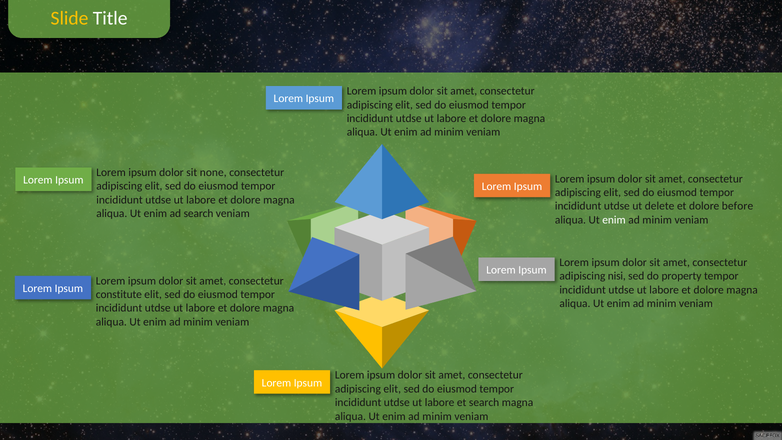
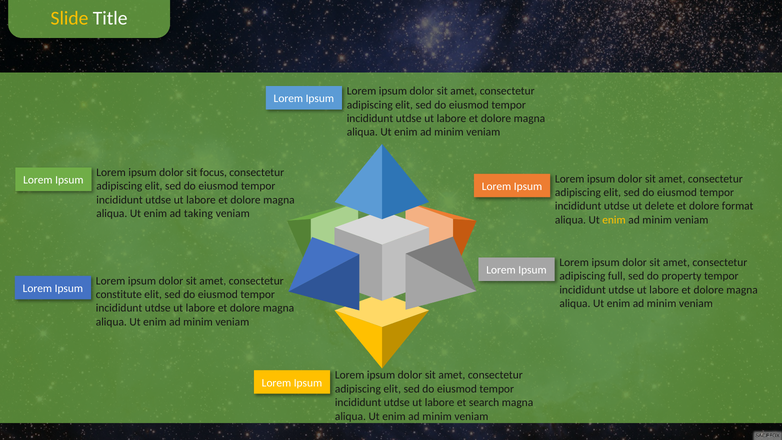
none: none -> focus
before: before -> format
ad search: search -> taking
enim at (614, 220) colour: white -> yellow
nisi: nisi -> full
